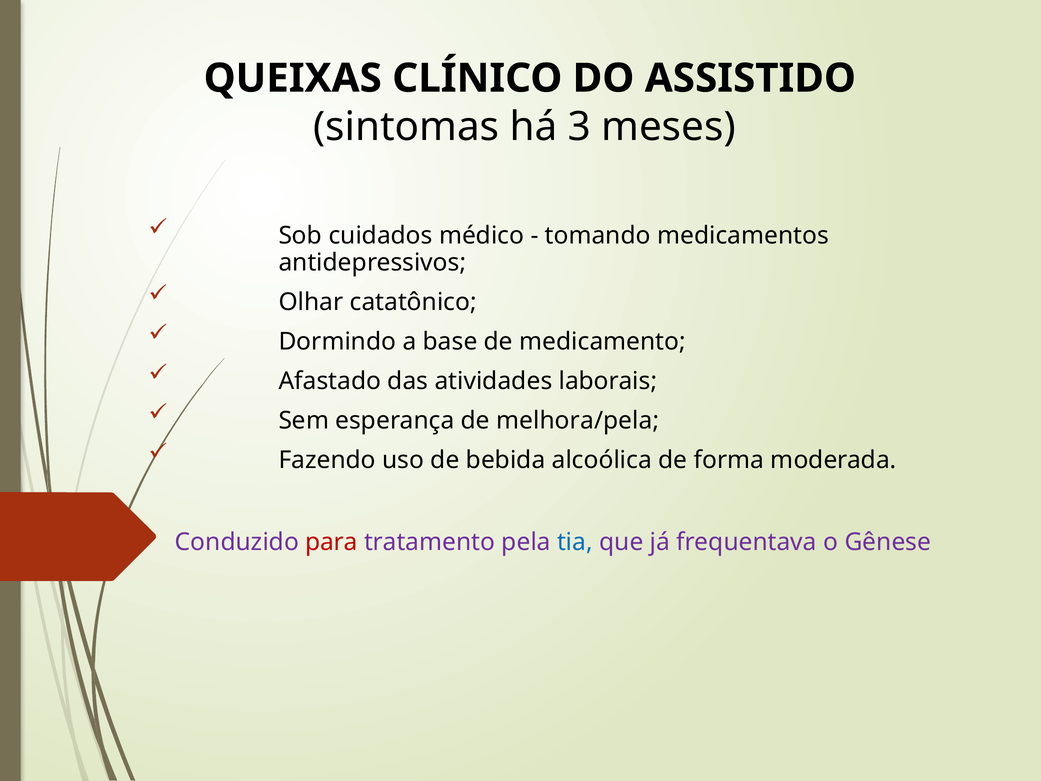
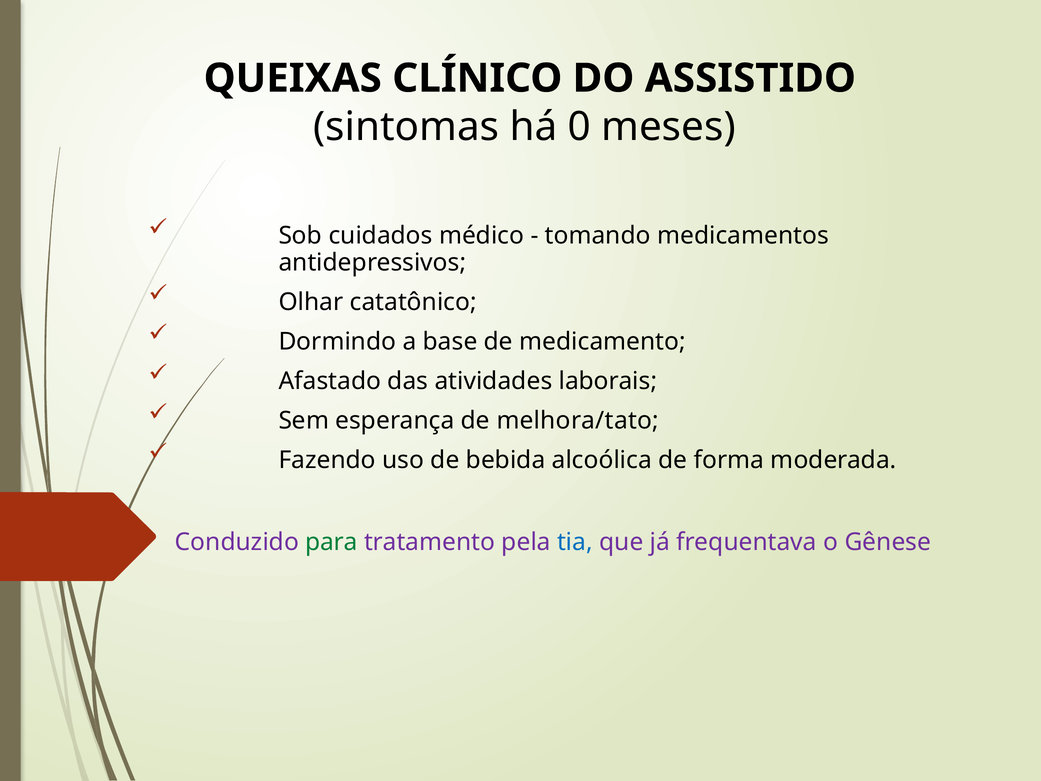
3: 3 -> 0
melhora/pela: melhora/pela -> melhora/tato
para colour: red -> green
